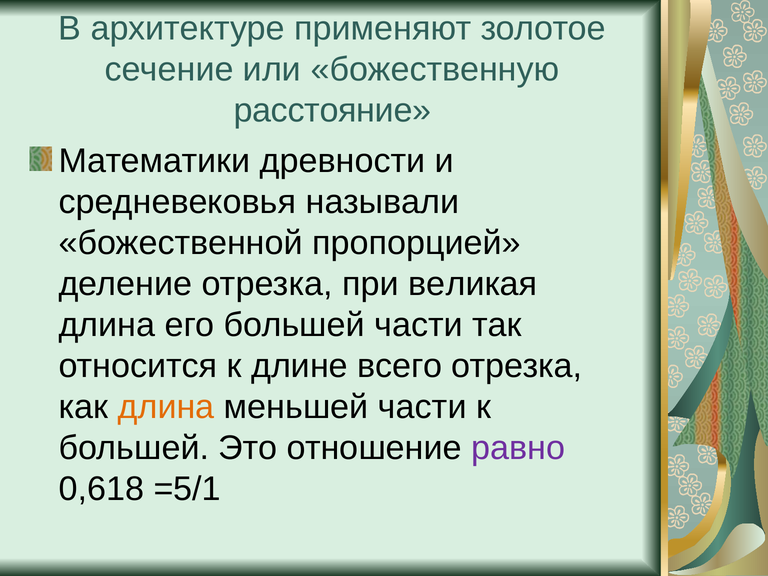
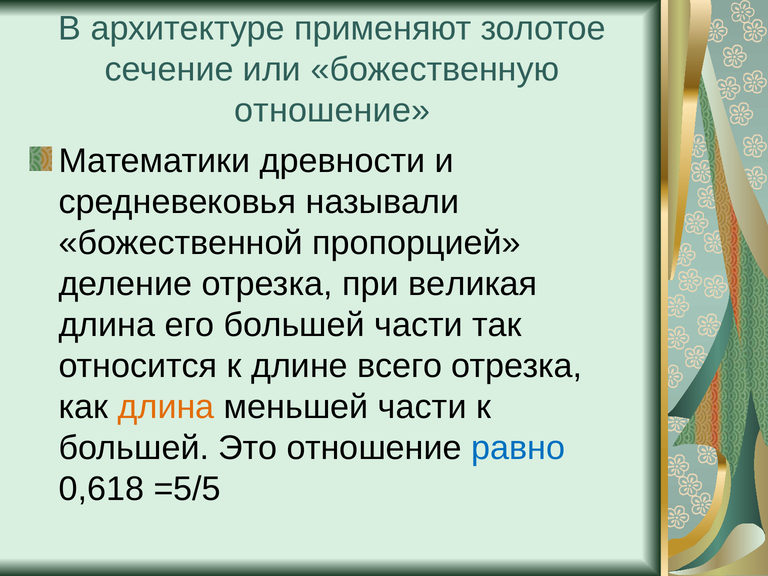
расстояние at (333, 110): расстояние -> отношение
равно colour: purple -> blue
=5/1: =5/1 -> =5/5
